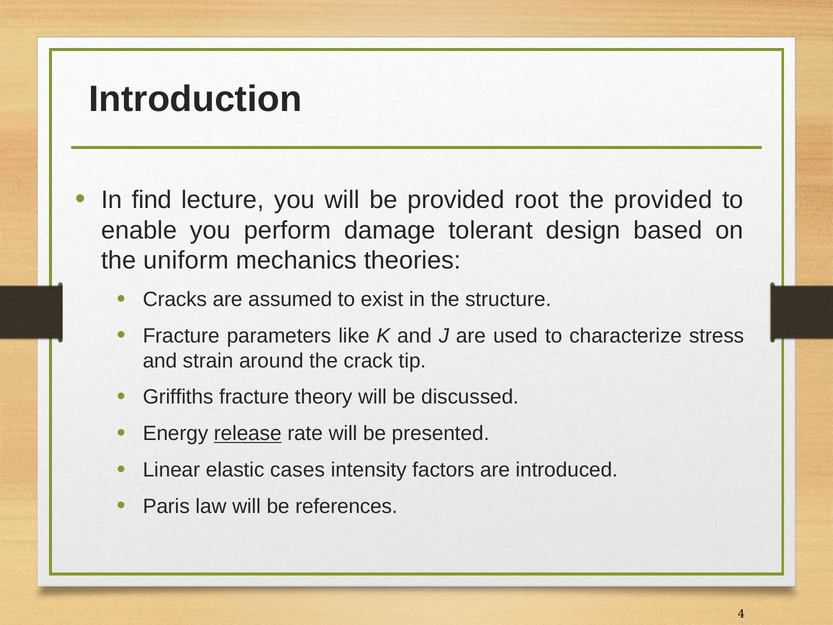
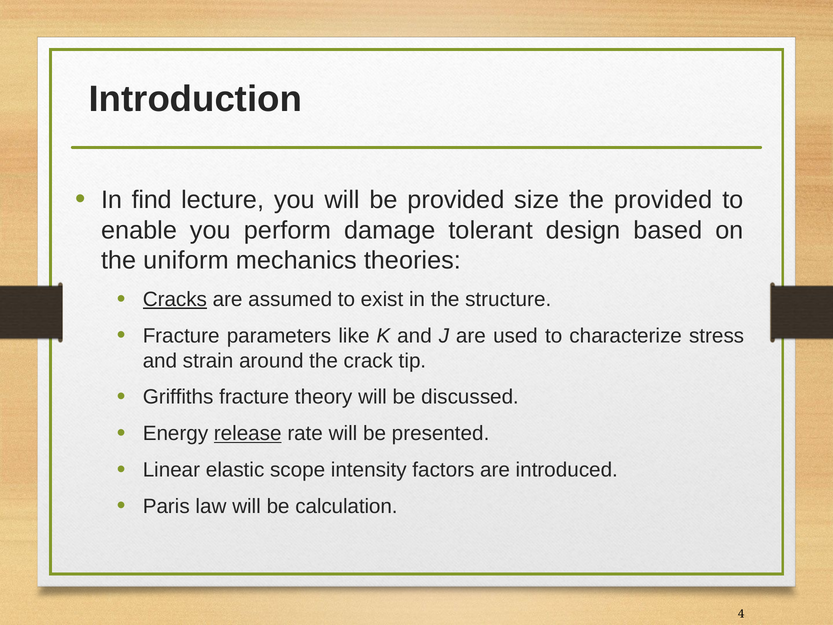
root: root -> size
Cracks underline: none -> present
cases: cases -> scope
references: references -> calculation
